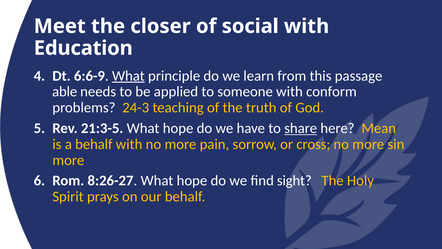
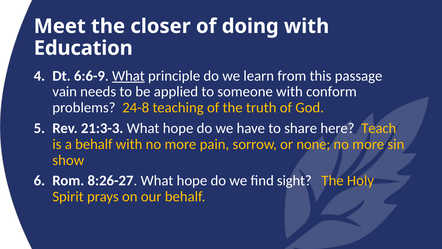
social: social -> doing
able: able -> vain
24-3: 24-3 -> 24-8
21:3-5: 21:3-5 -> 21:3-3
share underline: present -> none
Mean: Mean -> Teach
cross: cross -> none
more at (68, 160): more -> show
